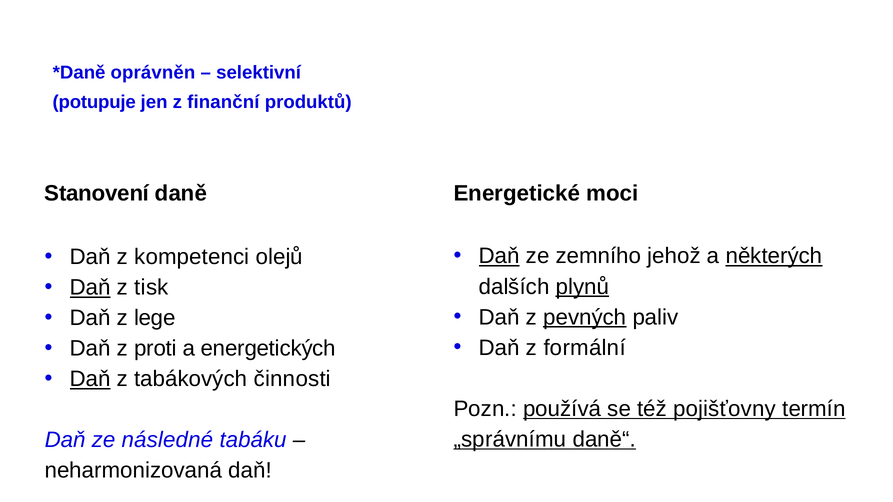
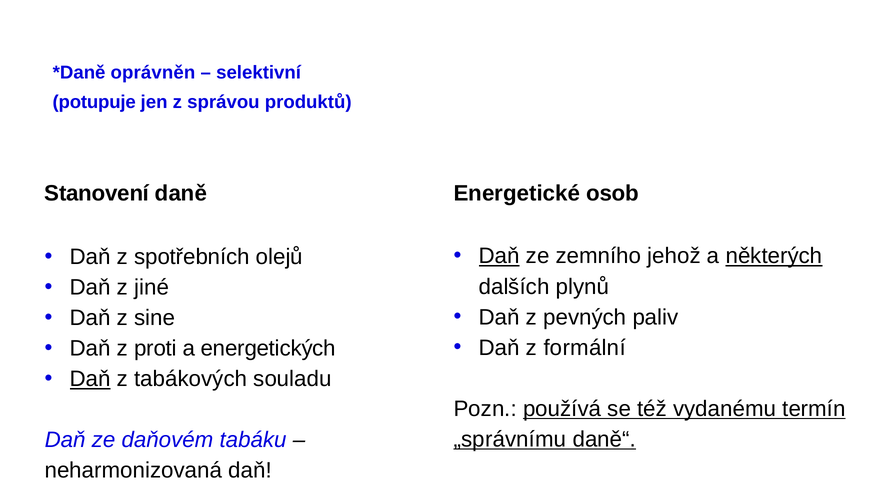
finanční: finanční -> správou
moci: moci -> osob
kompetenci: kompetenci -> spotřebních
Daň at (90, 288) underline: present -> none
tisk: tisk -> jiné
plynů underline: present -> none
pevných underline: present -> none
lege: lege -> sine
činnosti: činnosti -> souladu
pojišťovny: pojišťovny -> vydanému
následné: následné -> daňovém
